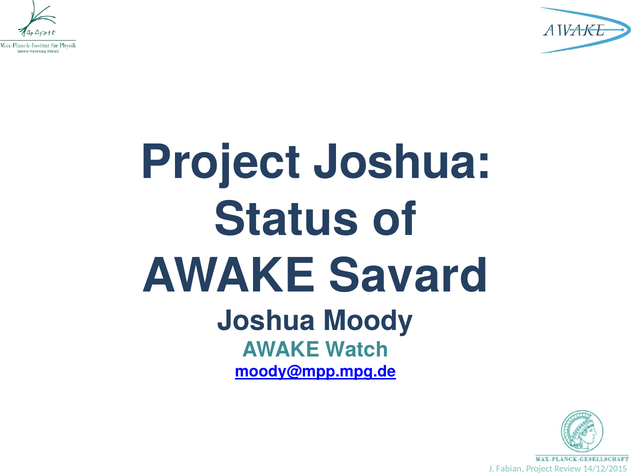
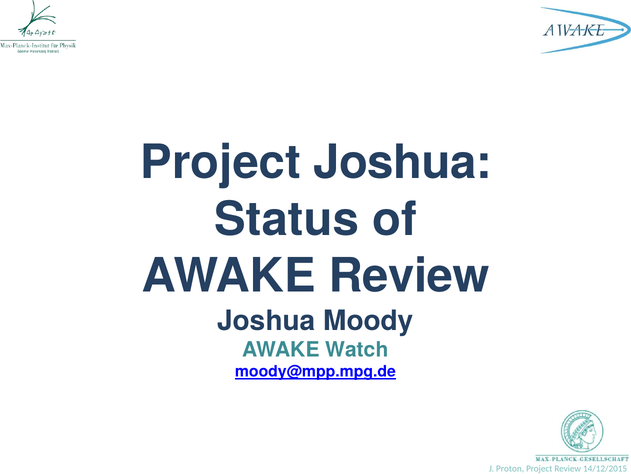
AWAKE Savard: Savard -> Review
Fabian: Fabian -> Proton
